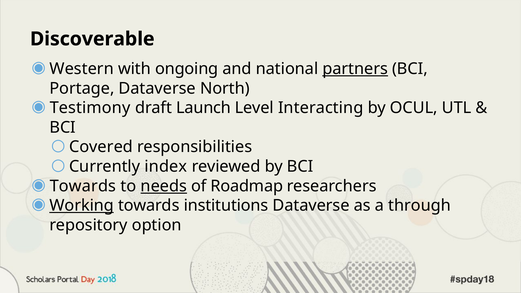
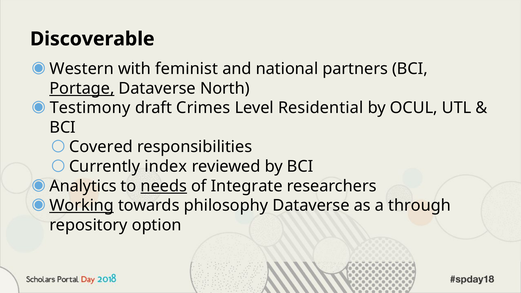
ongoing: ongoing -> feminist
partners underline: present -> none
Portage underline: none -> present
Launch: Launch -> Crimes
Interacting: Interacting -> Residential
Towards at (83, 186): Towards -> Analytics
Roadmap: Roadmap -> Integrate
institutions: institutions -> philosophy
